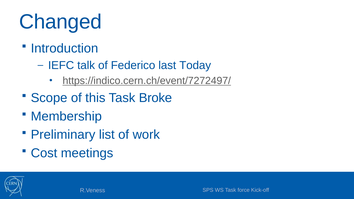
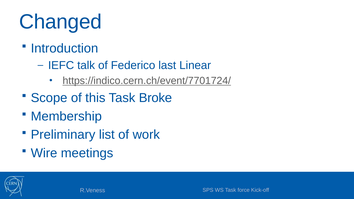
Today: Today -> Linear
https://indico.cern.ch/event/7272497/: https://indico.cern.ch/event/7272497/ -> https://indico.cern.ch/event/7701724/
Cost: Cost -> Wire
